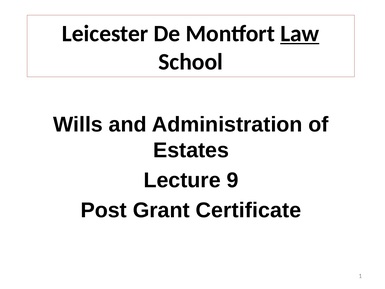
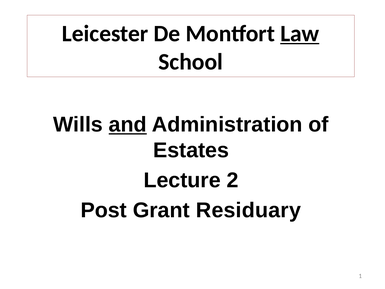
and underline: none -> present
9: 9 -> 2
Certificate: Certificate -> Residuary
